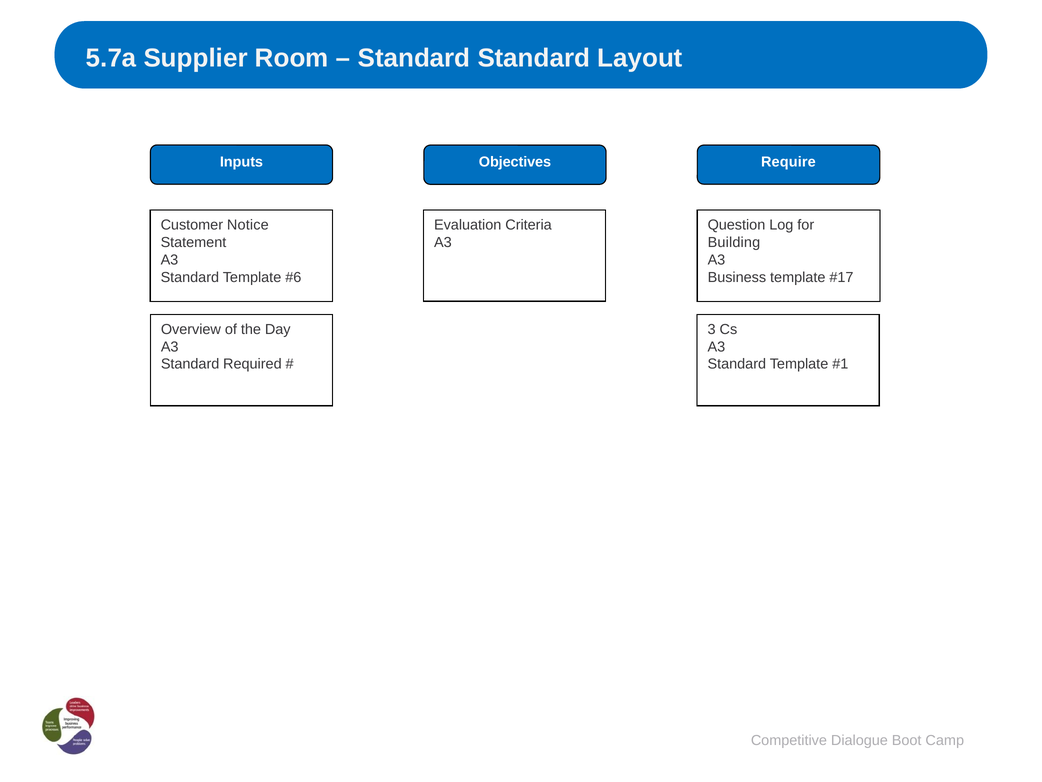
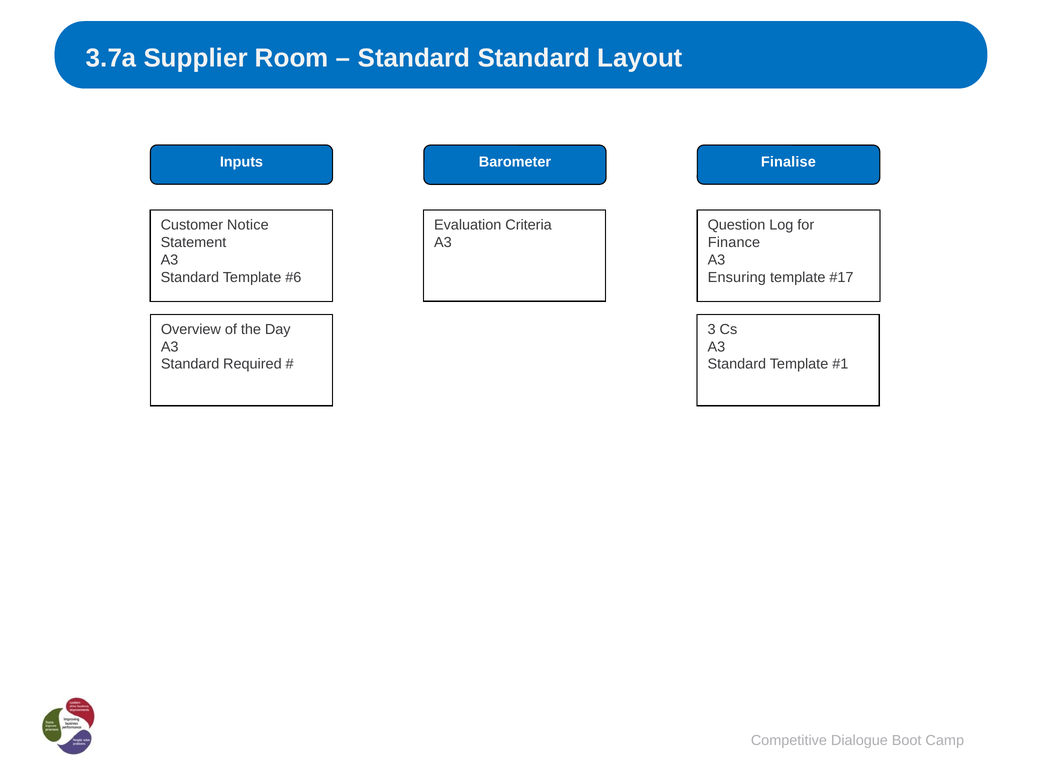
5.7a: 5.7a -> 3.7a
Objectives: Objectives -> Barometer
Require: Require -> Finalise
Building: Building -> Finance
Business: Business -> Ensuring
